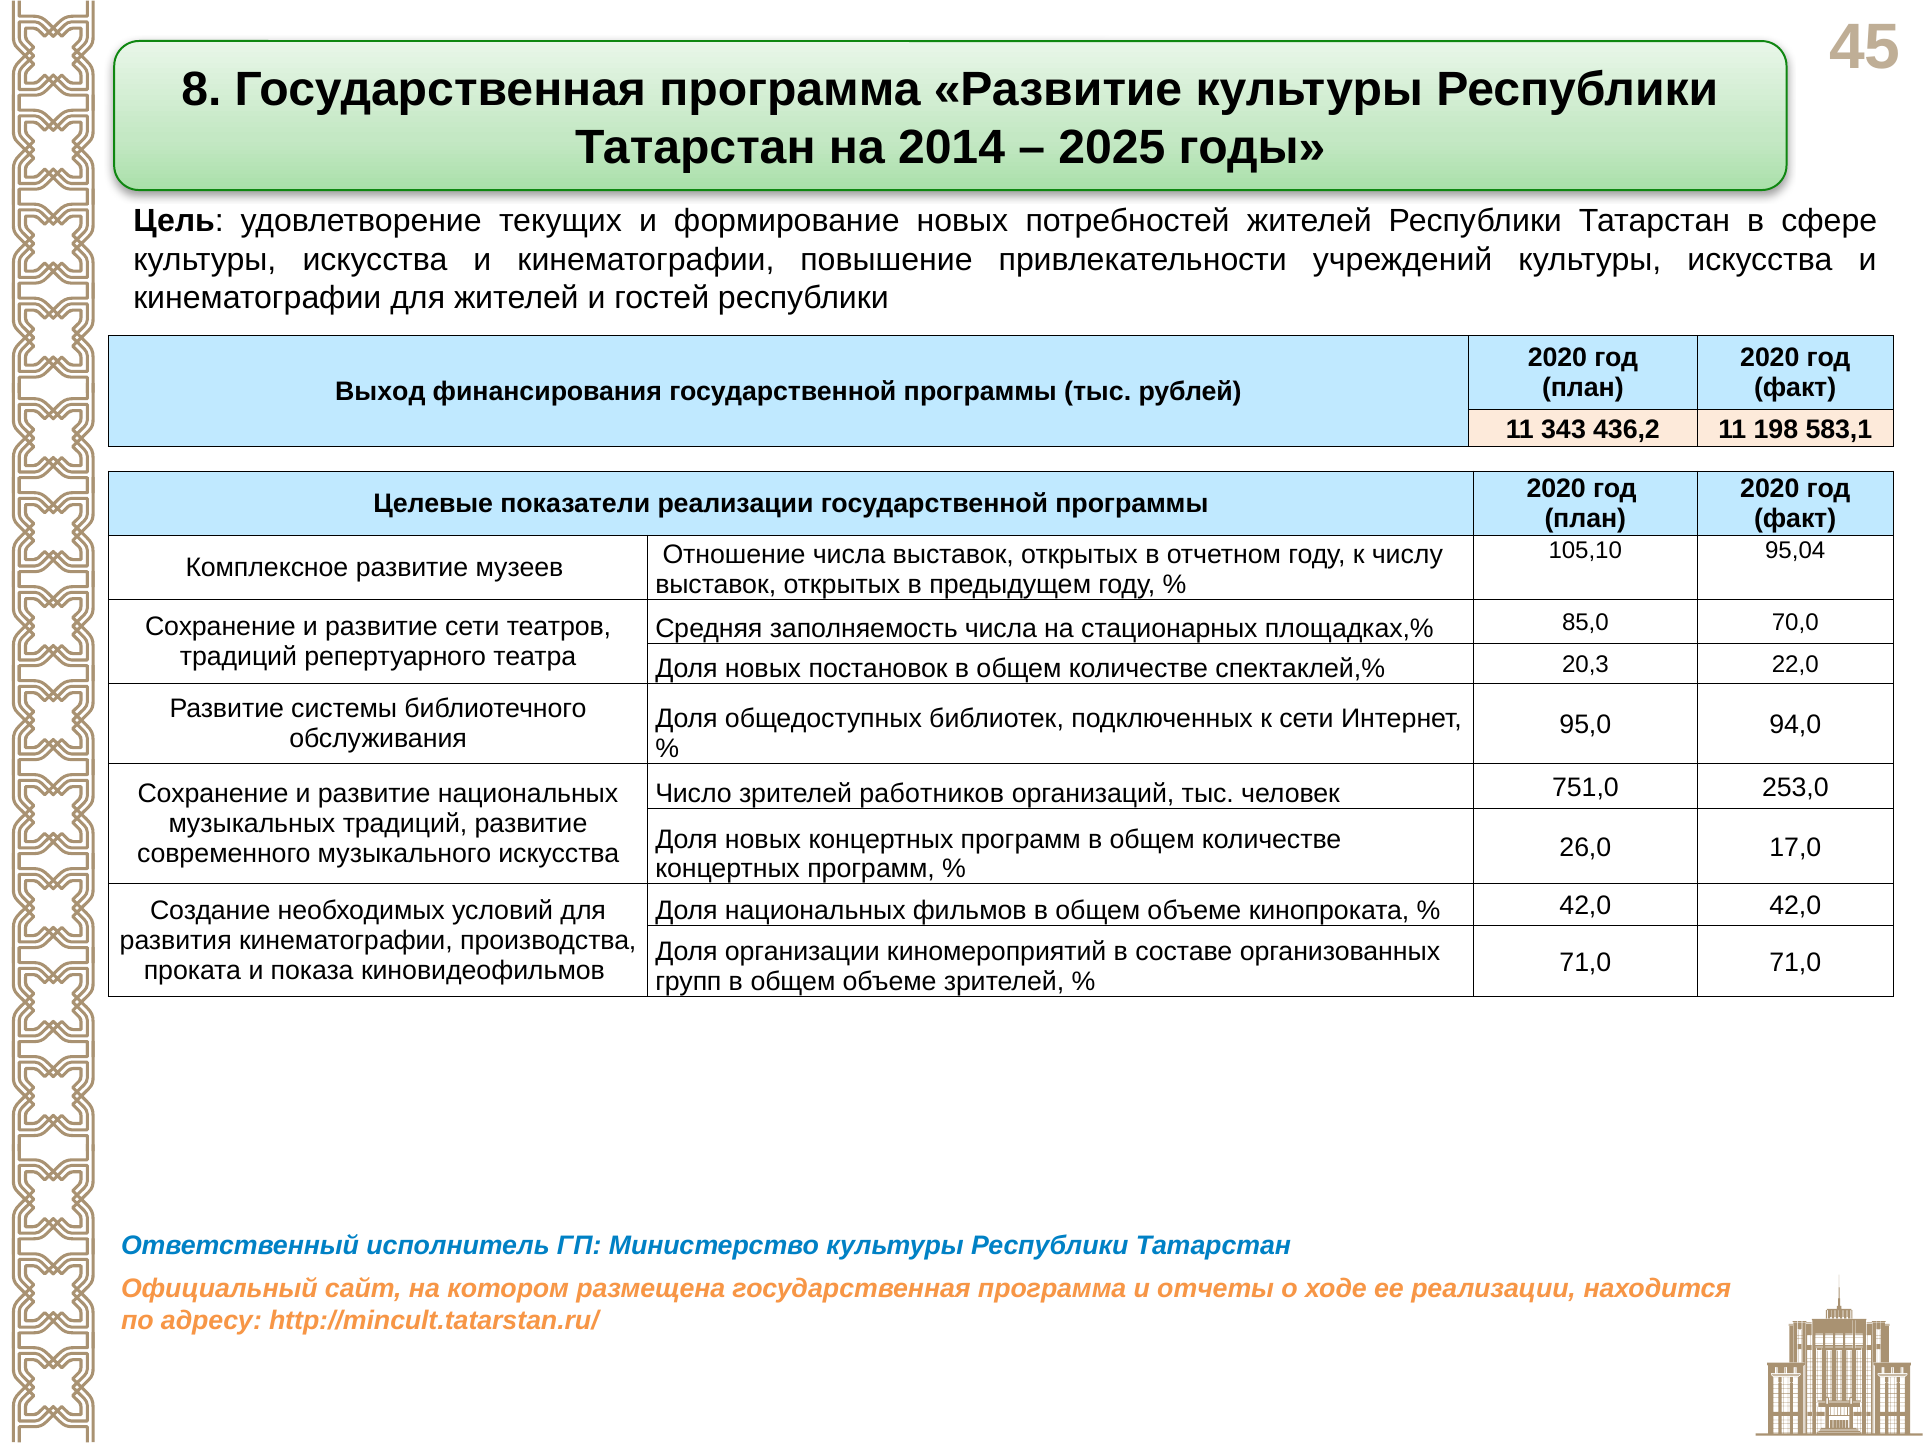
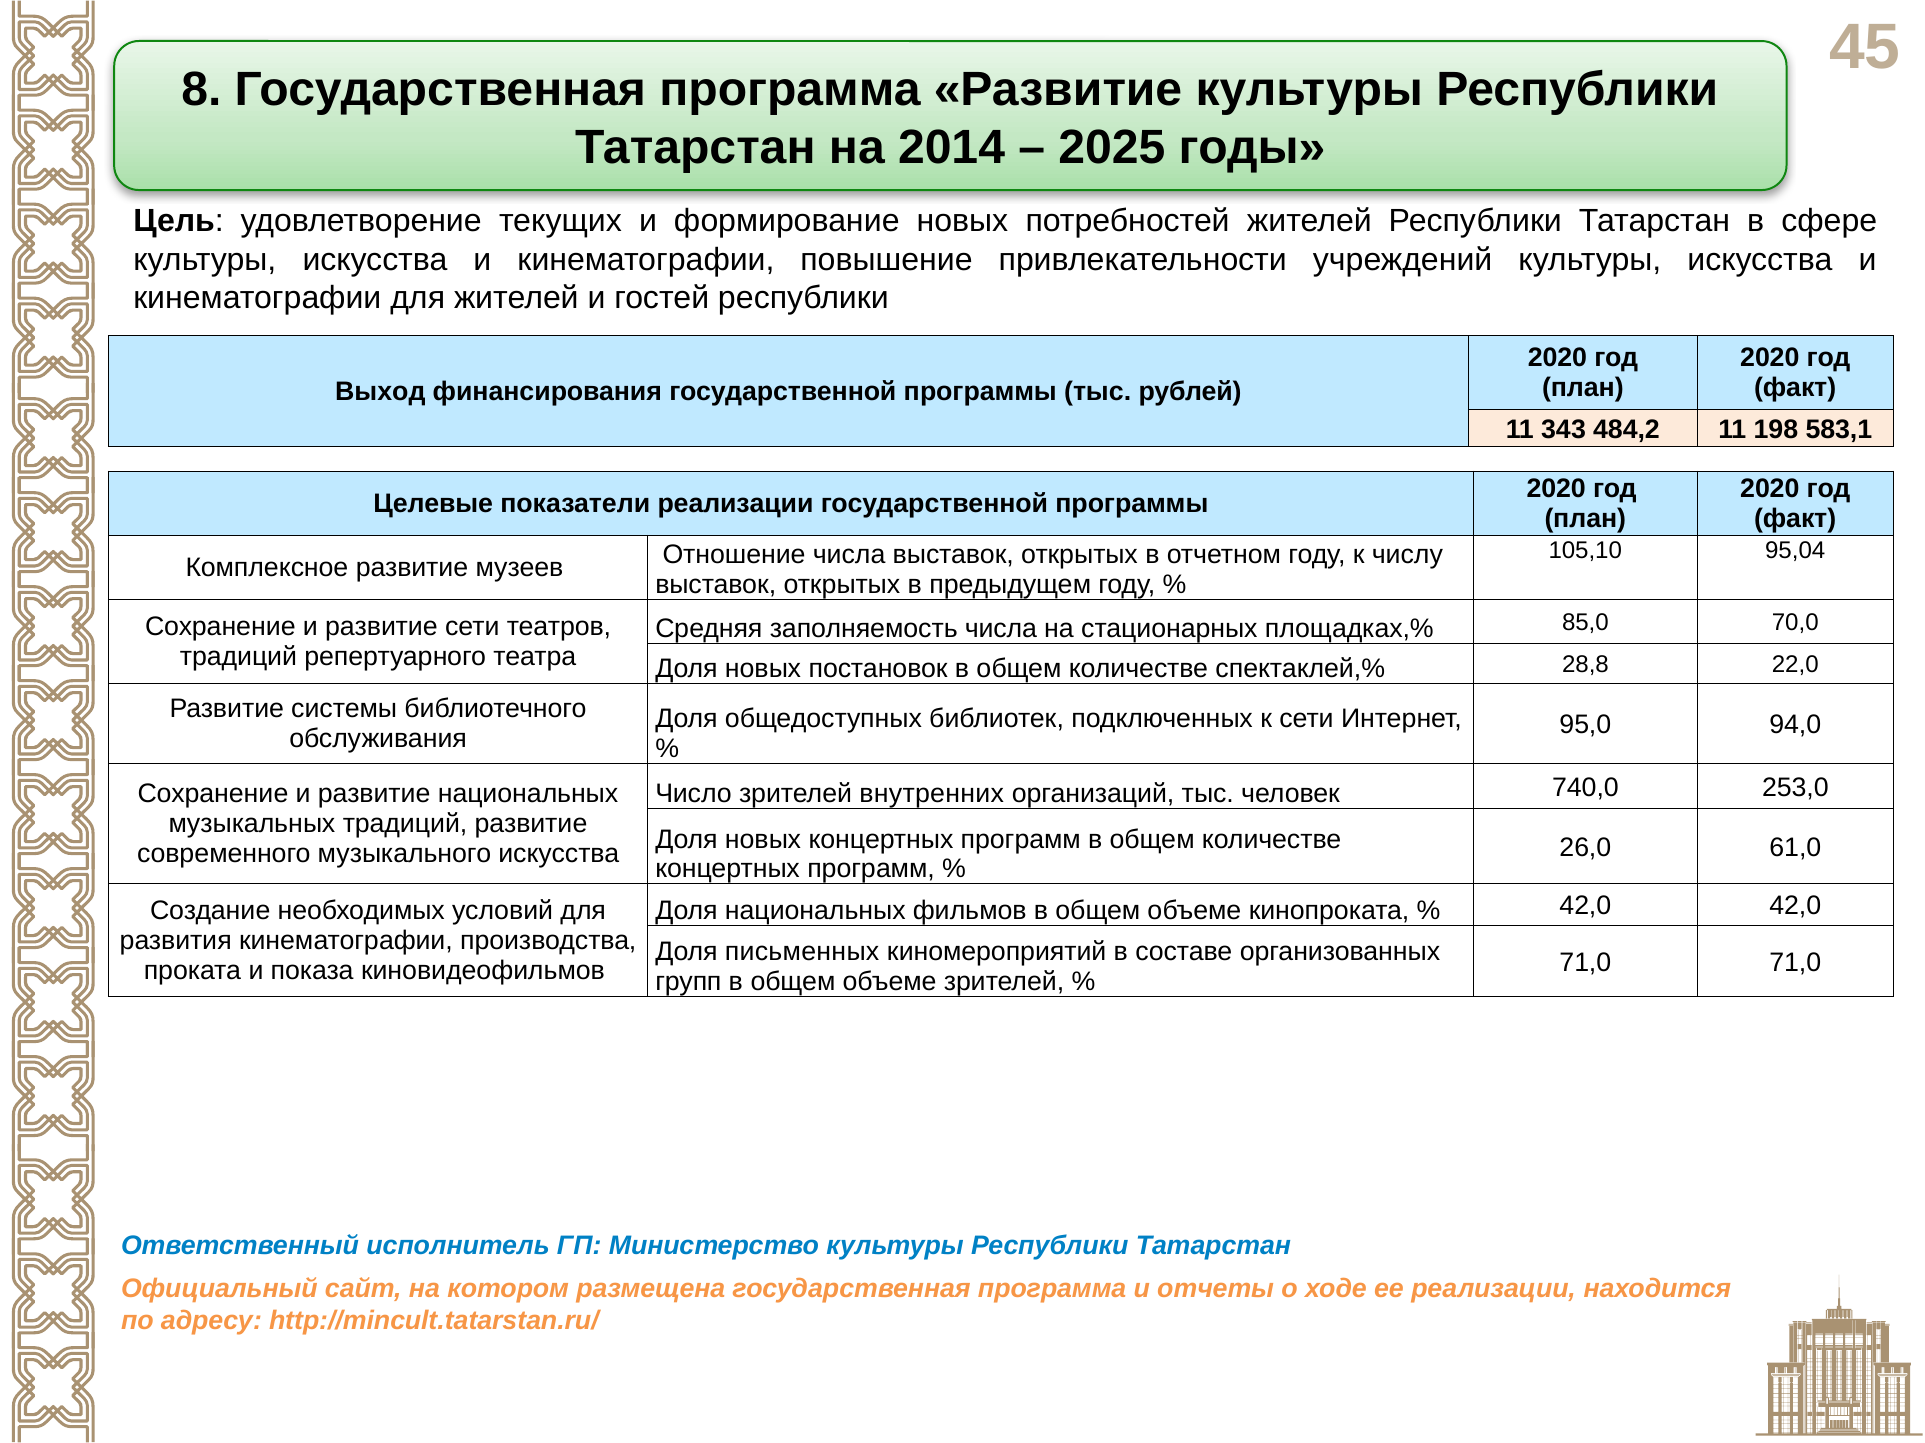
436,2: 436,2 -> 484,2
20,3: 20,3 -> 28,8
работников: работников -> внутренних
751,0: 751,0 -> 740,0
17,0: 17,0 -> 61,0
организации: организации -> письменных
